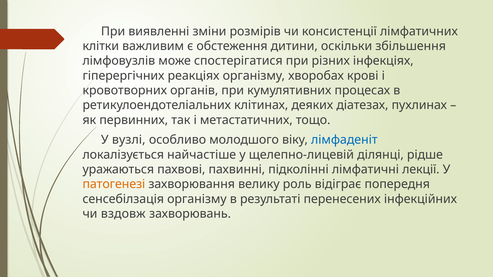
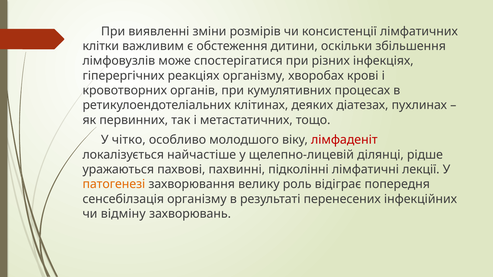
вузлі: вузлі -> чітко
лімфаденіт colour: blue -> red
вздовж: вздовж -> відміну
